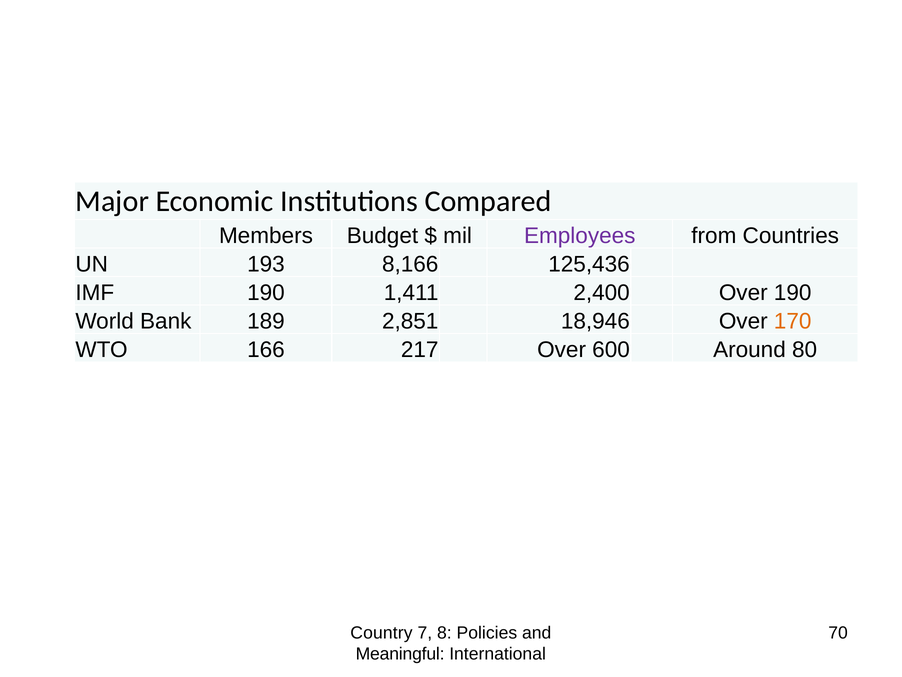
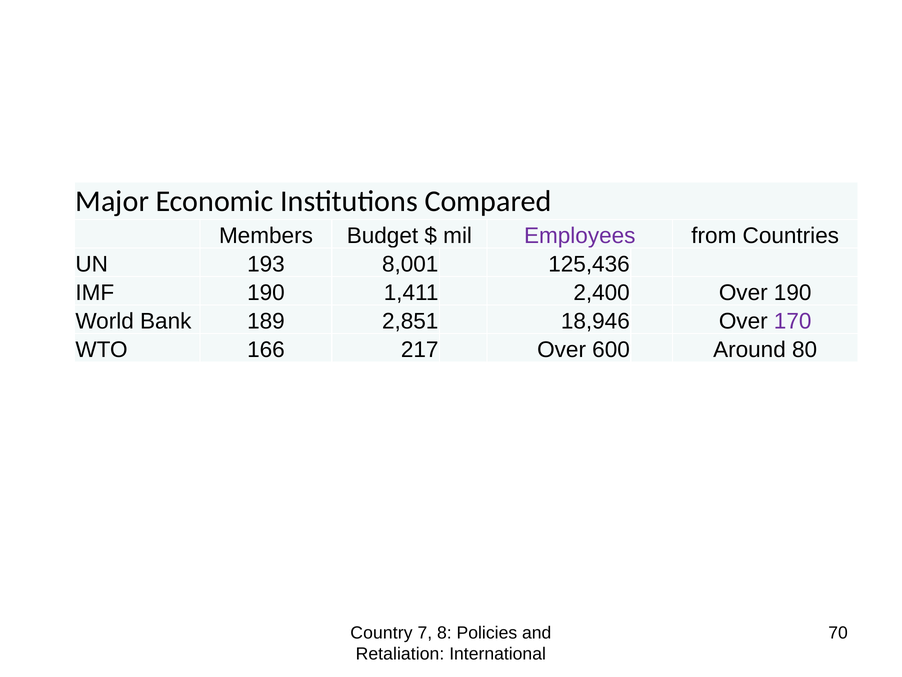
8,166: 8,166 -> 8,001
170 colour: orange -> purple
Meaningful: Meaningful -> Retaliation
